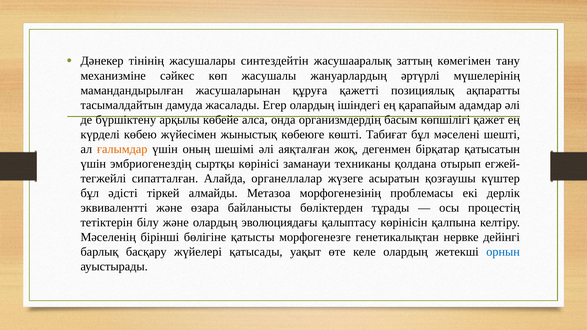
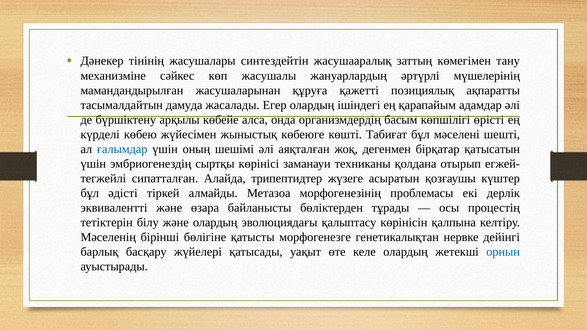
қажет: қажет -> өрісті
ғалымдар colour: orange -> blue
органеллалар: органеллалар -> трипептидтер
